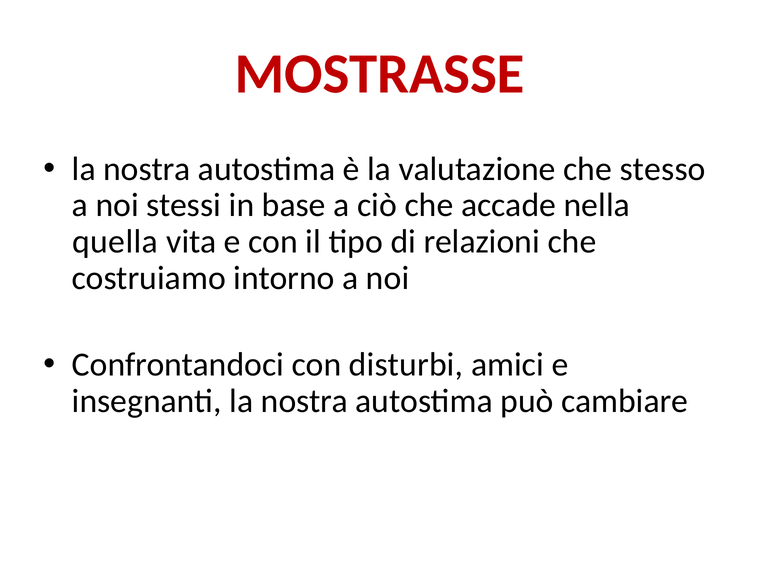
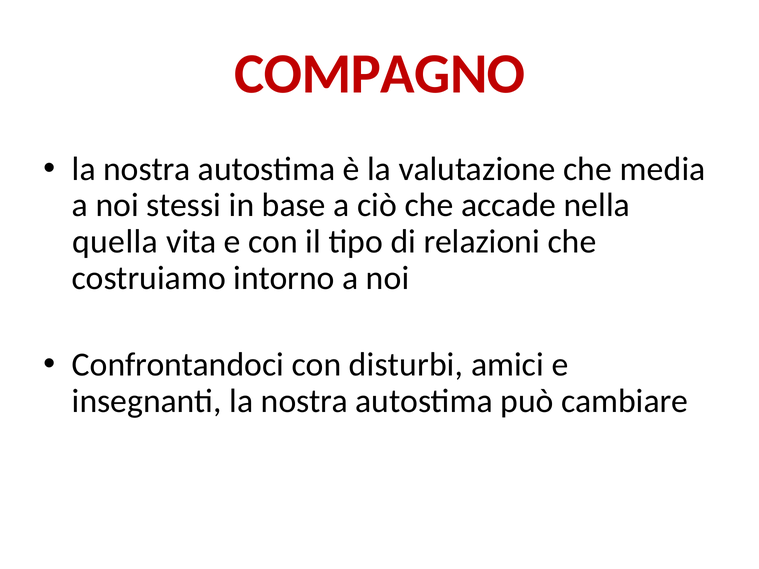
MOSTRASSE: MOSTRASSE -> COMPAGNO
stesso: stesso -> media
